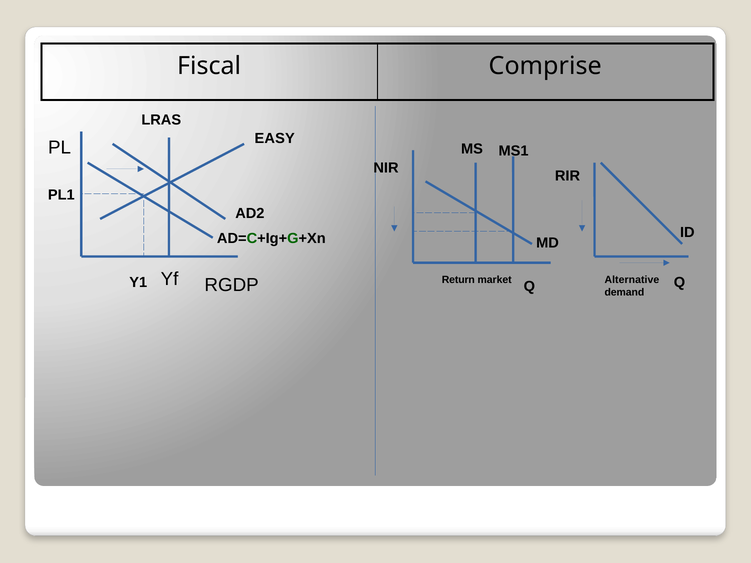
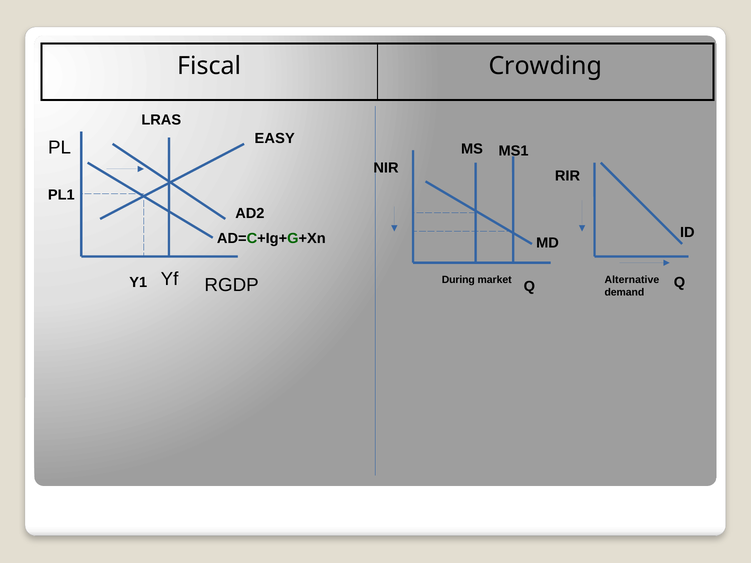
Comprise: Comprise -> Crowding
Return: Return -> During
